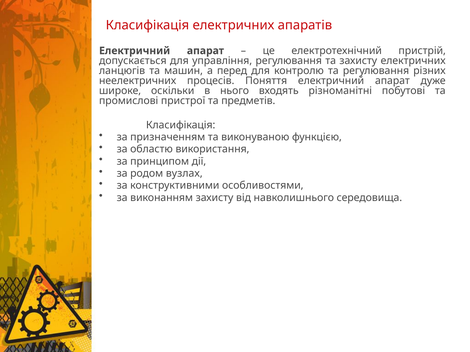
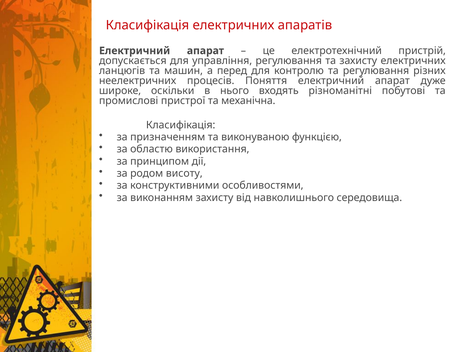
предметів: предметів -> механічна
вузлах: вузлах -> висоту
